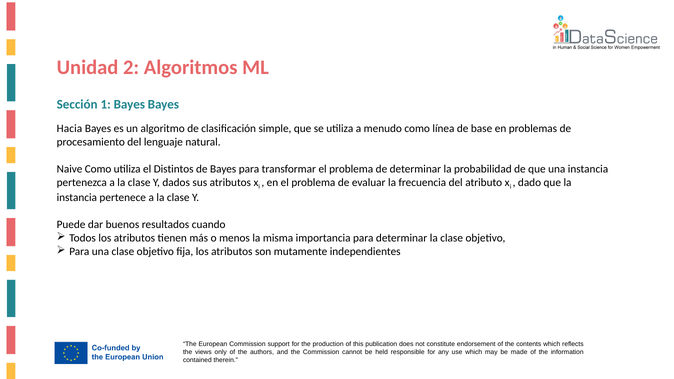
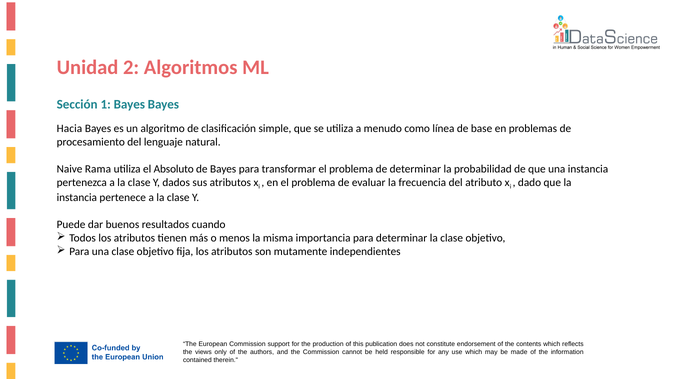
Naive Como: Como -> Rama
Distintos: Distintos -> Absoluto
